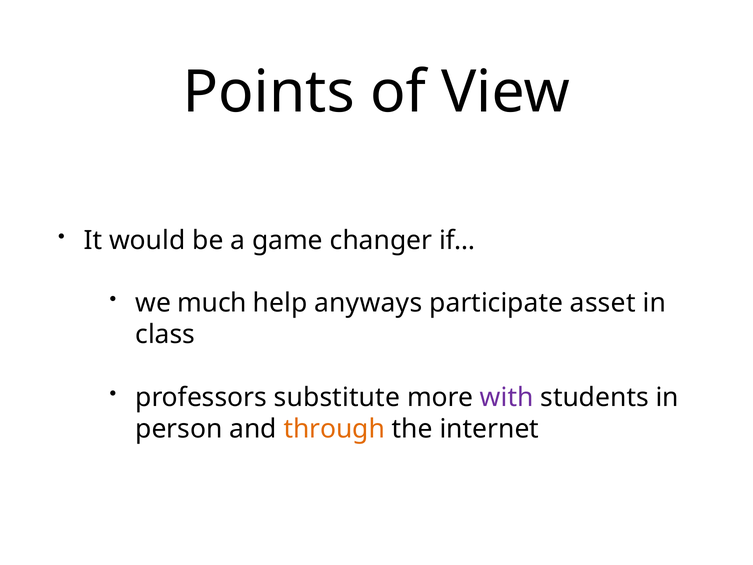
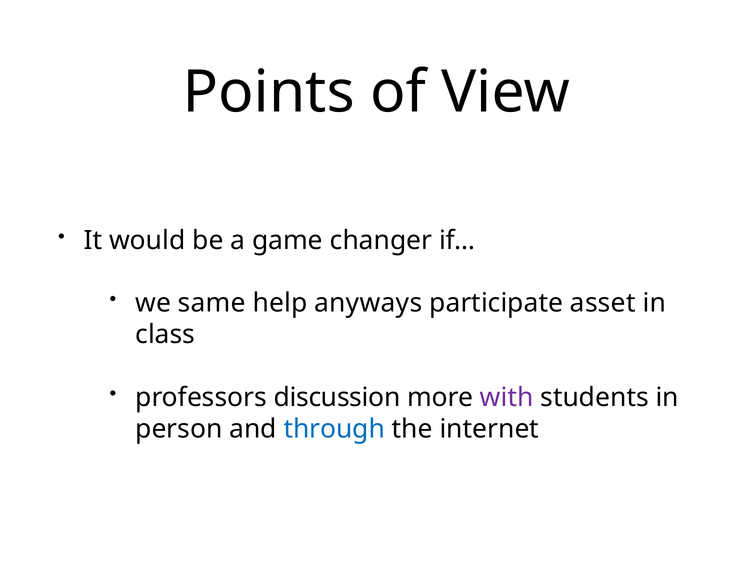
much: much -> same
substitute: substitute -> discussion
through colour: orange -> blue
